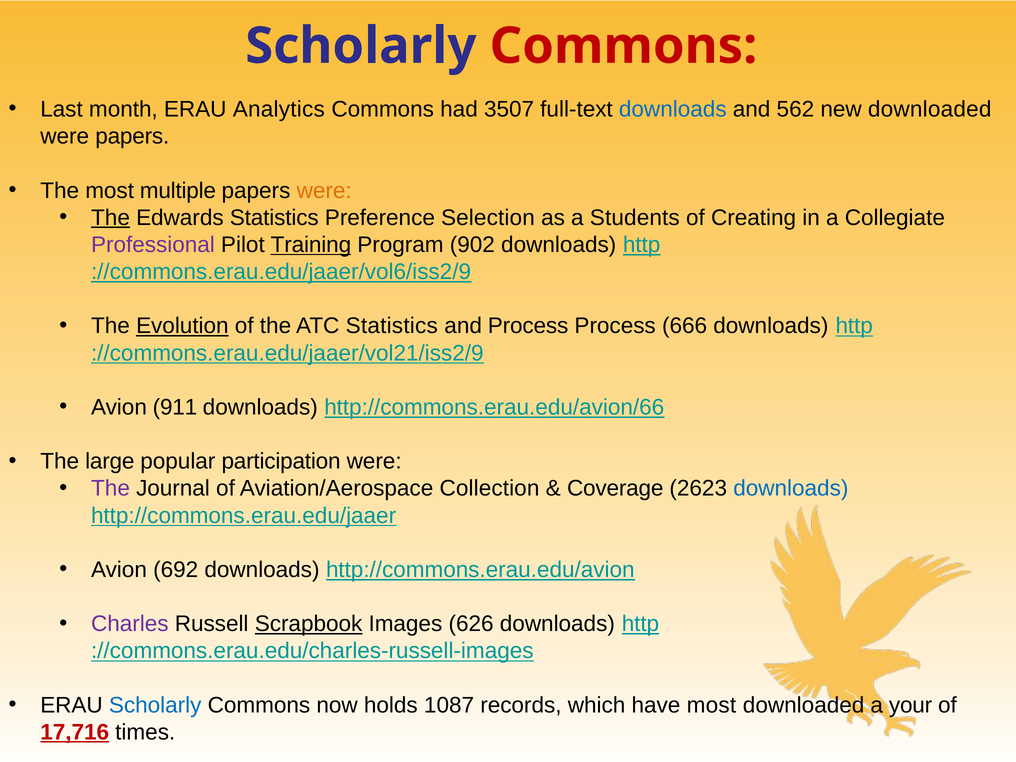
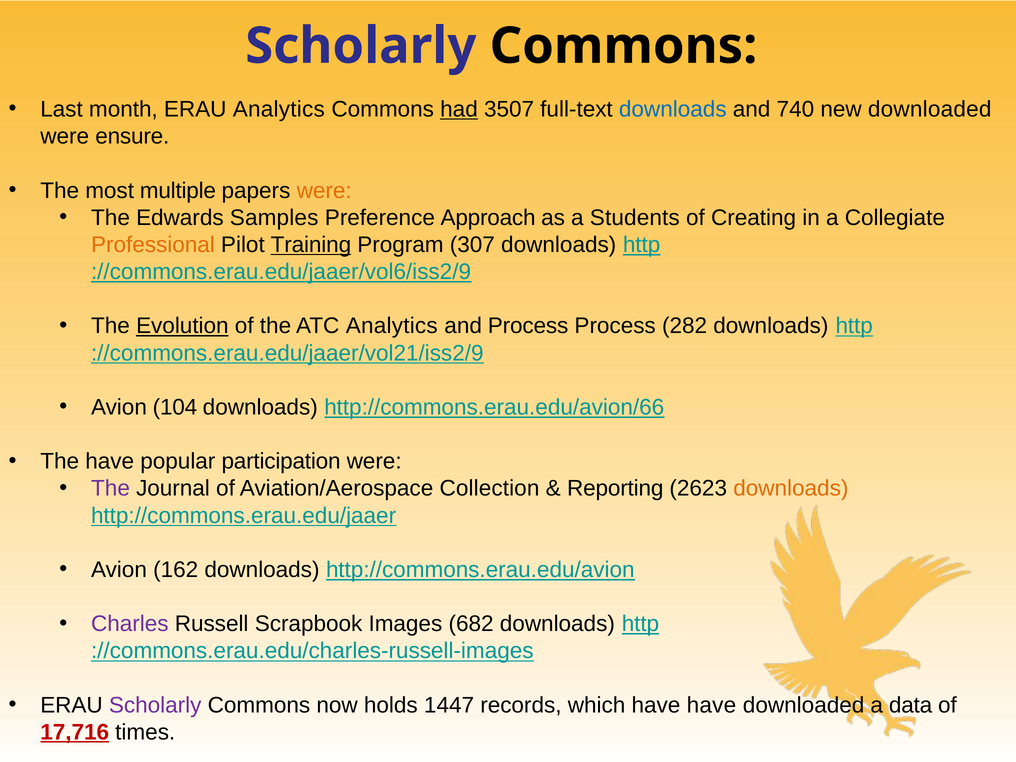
Commons at (623, 46) colour: red -> black
had underline: none -> present
562: 562 -> 740
were papers: papers -> ensure
The at (111, 218) underline: present -> none
Edwards Statistics: Statistics -> Samples
Selection: Selection -> Approach
Professional colour: purple -> orange
902: 902 -> 307
ATC Statistics: Statistics -> Analytics
666: 666 -> 282
911: 911 -> 104
The large: large -> have
Coverage: Coverage -> Reporting
downloads at (791, 488) colour: blue -> orange
692: 692 -> 162
Scrapbook underline: present -> none
626: 626 -> 682
Scholarly at (155, 705) colour: blue -> purple
1087: 1087 -> 1447
have most: most -> have
your: your -> data
